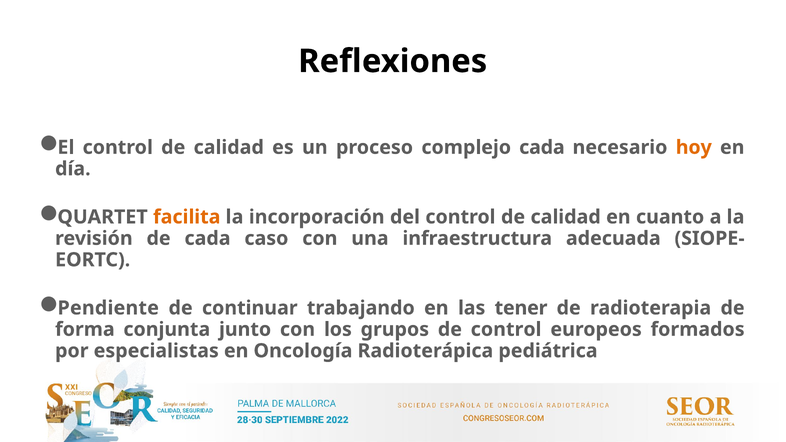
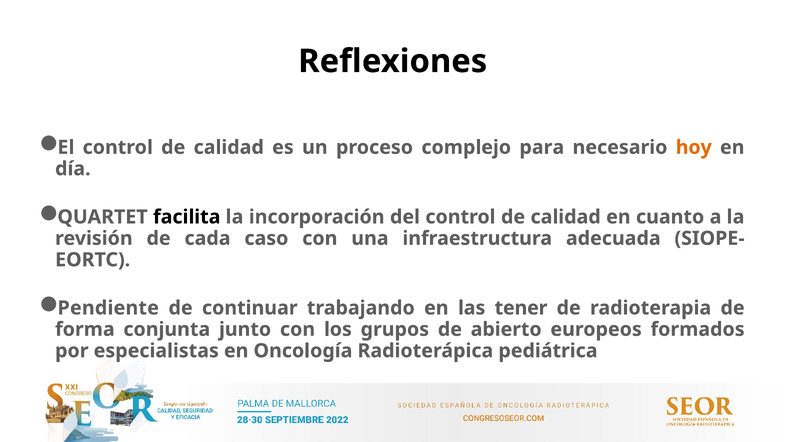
complejo cada: cada -> para
facilita colour: orange -> black
de control: control -> abierto
